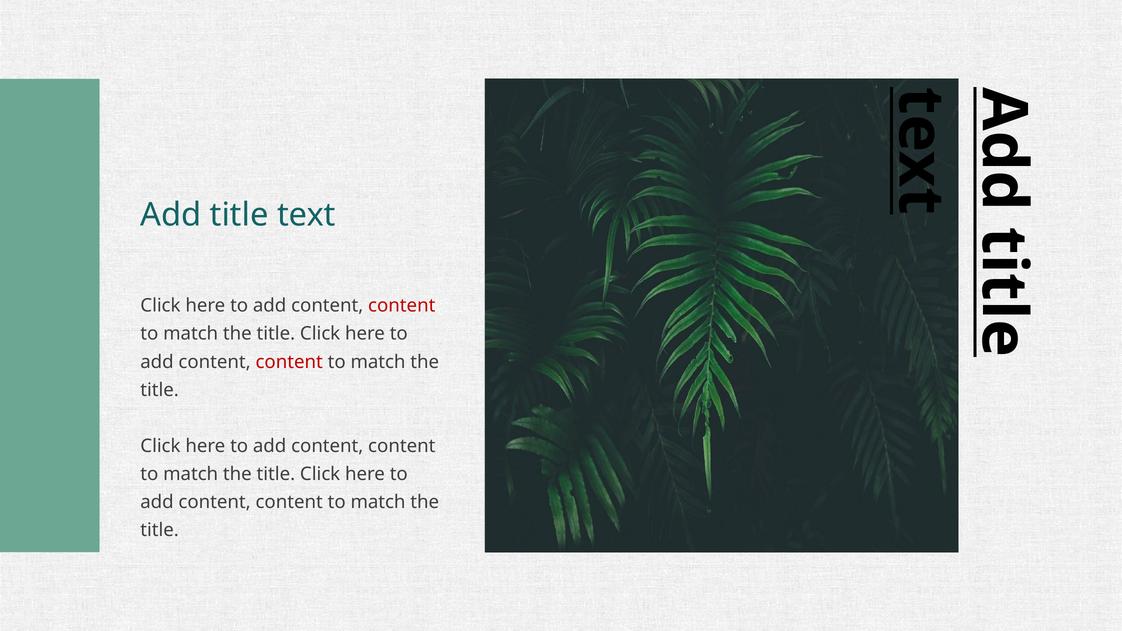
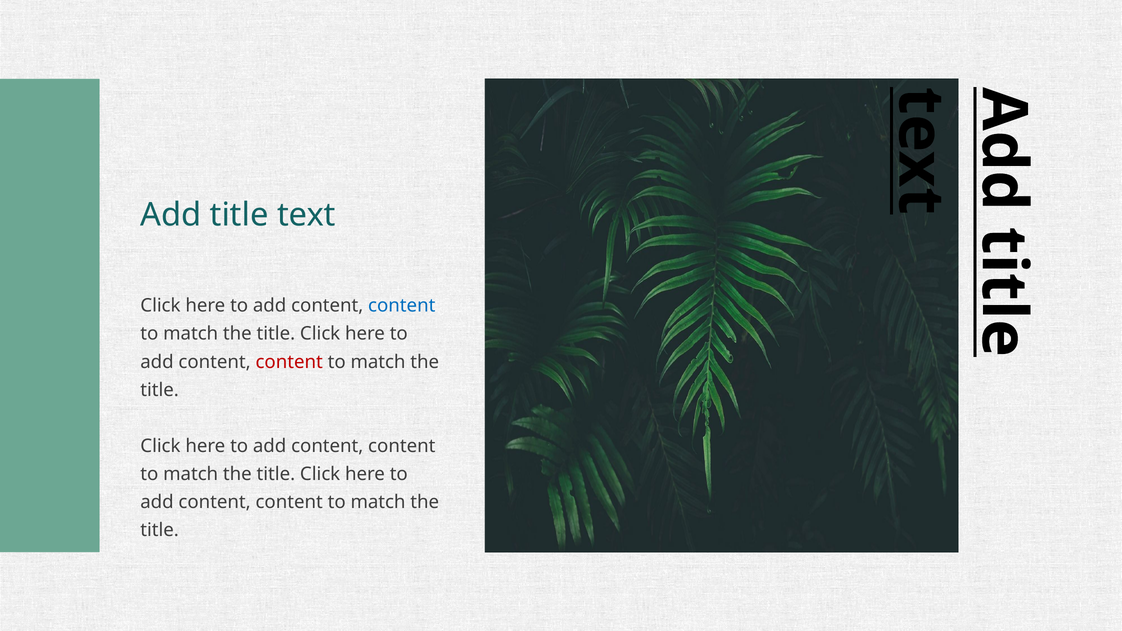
content at (402, 306) colour: red -> blue
